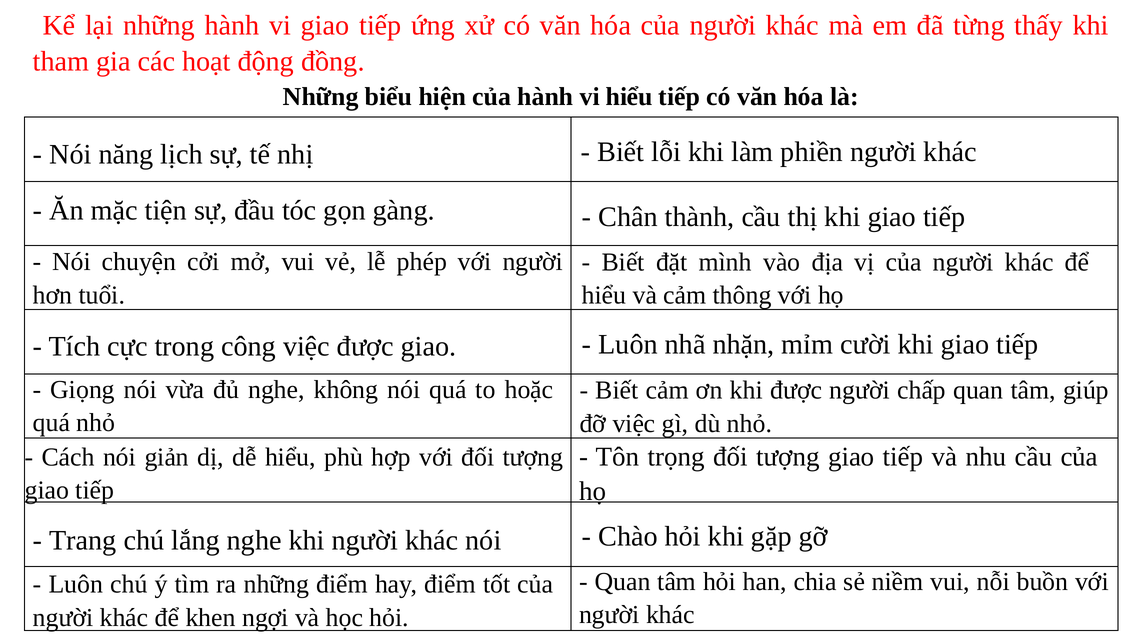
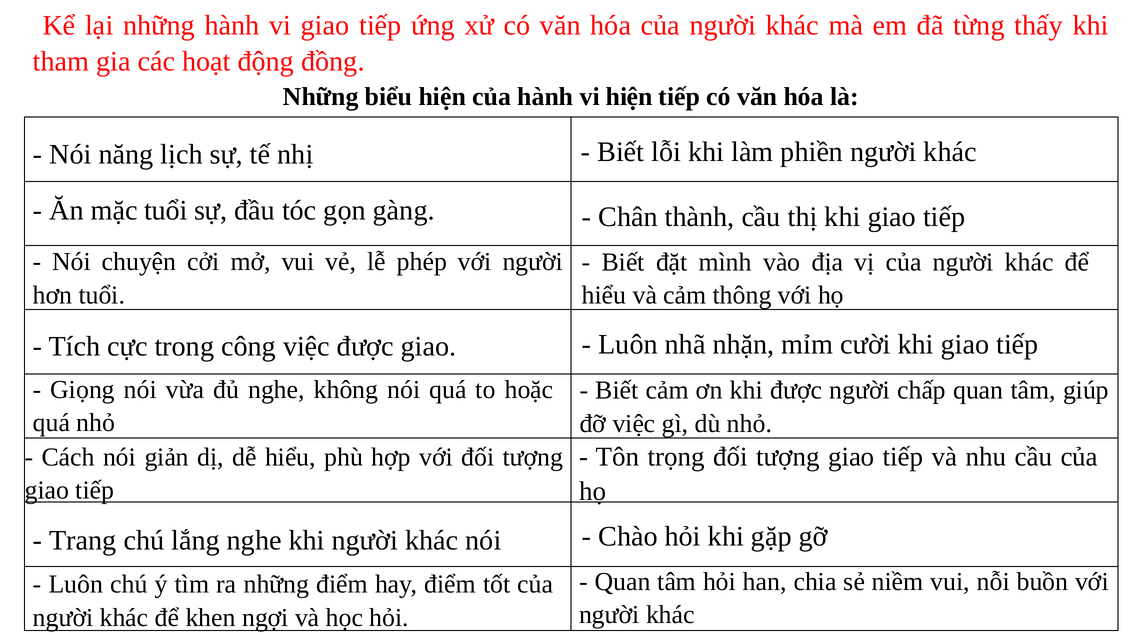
vi hiểu: hiểu -> hiện
mặc tiện: tiện -> tuổi
